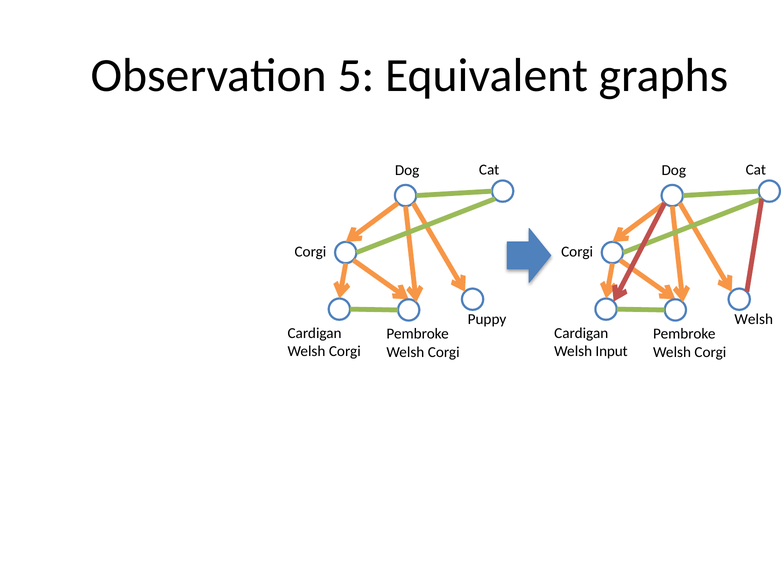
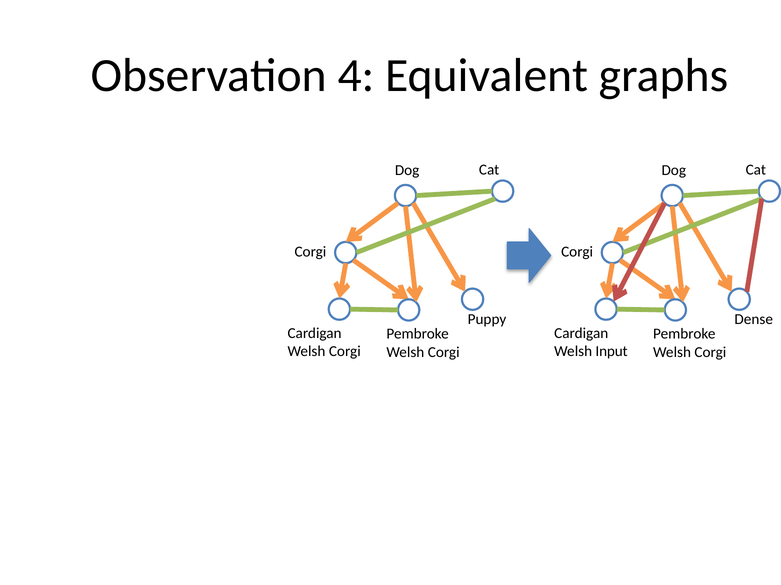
5: 5 -> 4
Welsh at (754, 320): Welsh -> Dense
